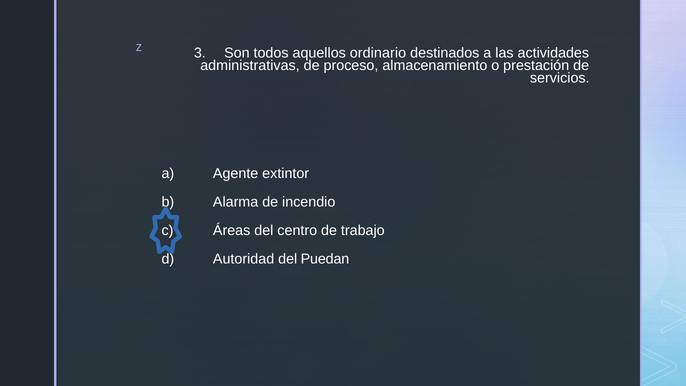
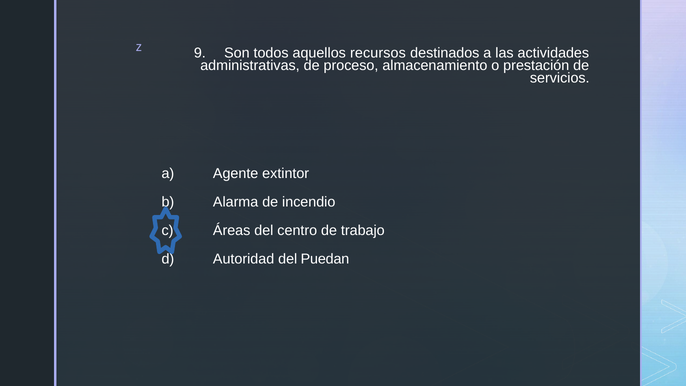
3: 3 -> 9
ordinario: ordinario -> recursos
